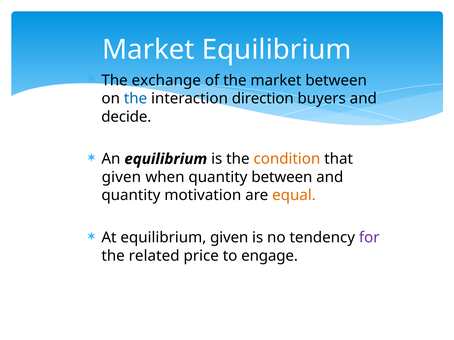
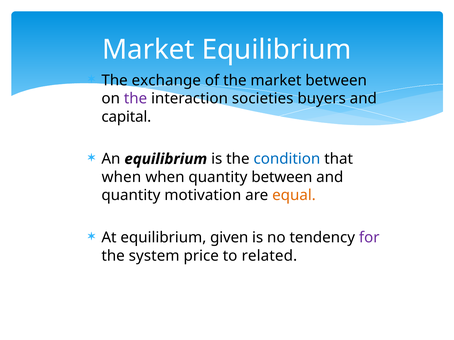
the at (136, 99) colour: blue -> purple
direction: direction -> societies
decide: decide -> capital
condition colour: orange -> blue
given at (121, 177): given -> when
related: related -> system
engage: engage -> related
